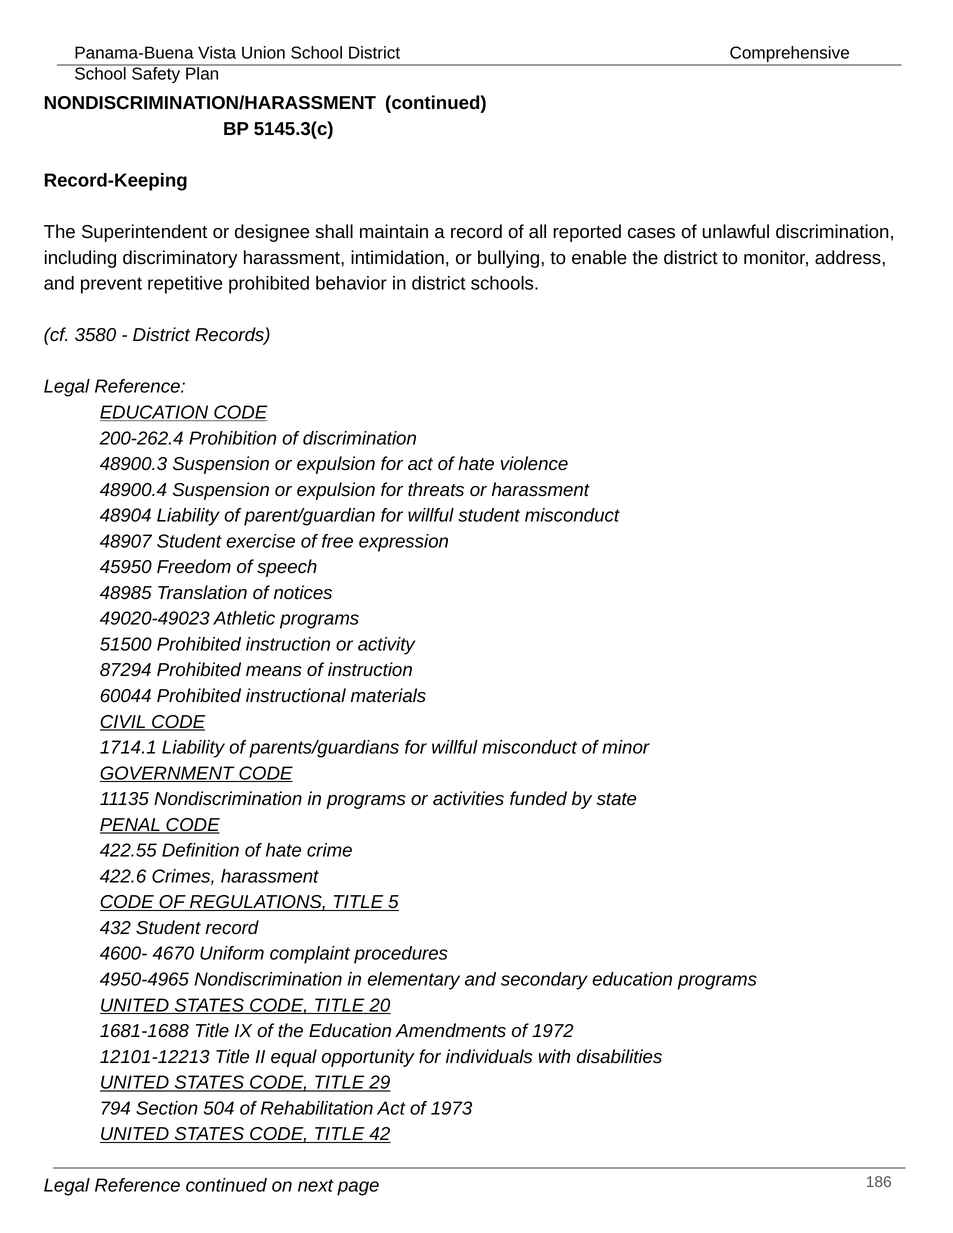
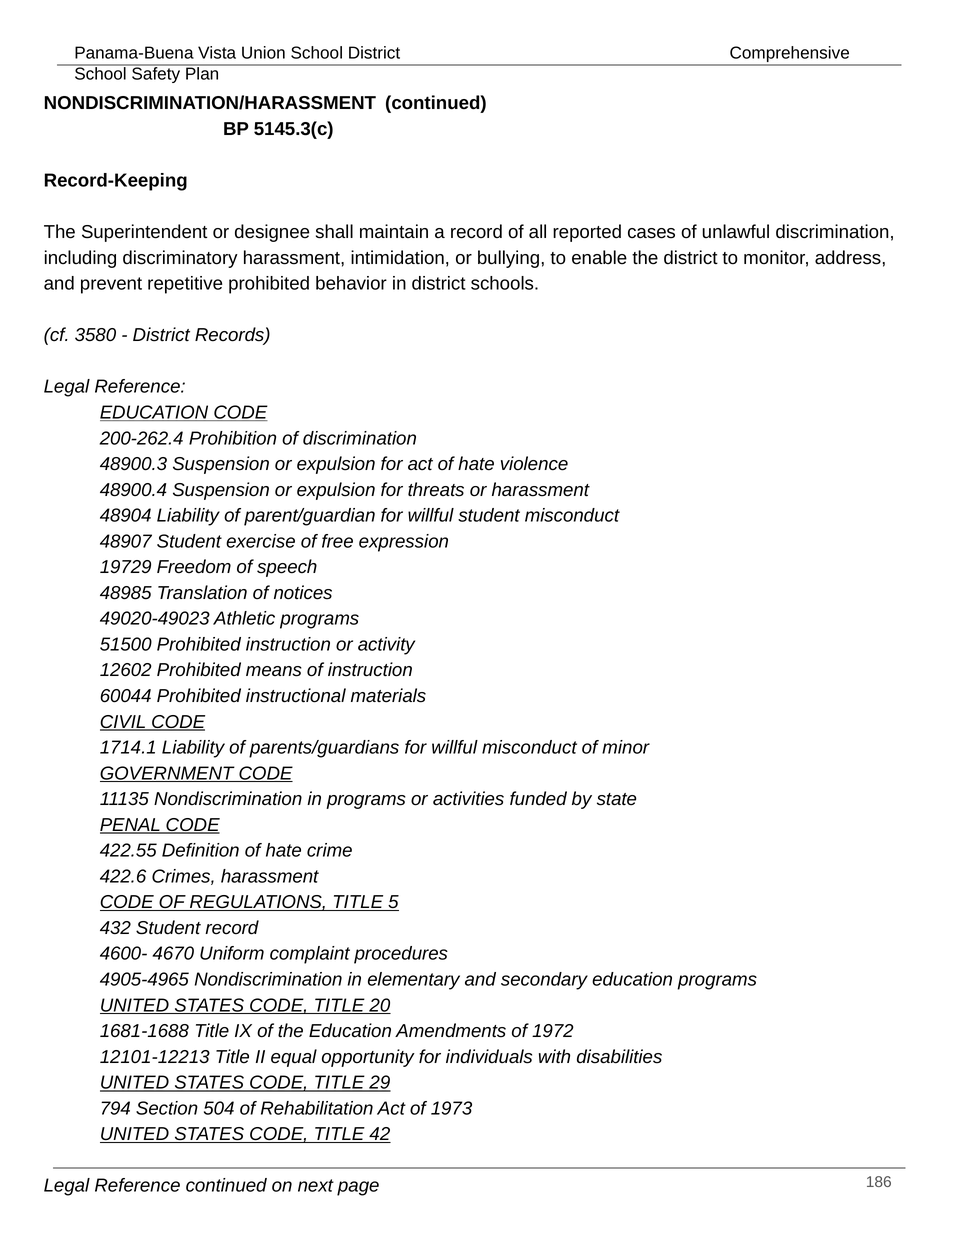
45950: 45950 -> 19729
87294: 87294 -> 12602
4950-4965: 4950-4965 -> 4905-4965
